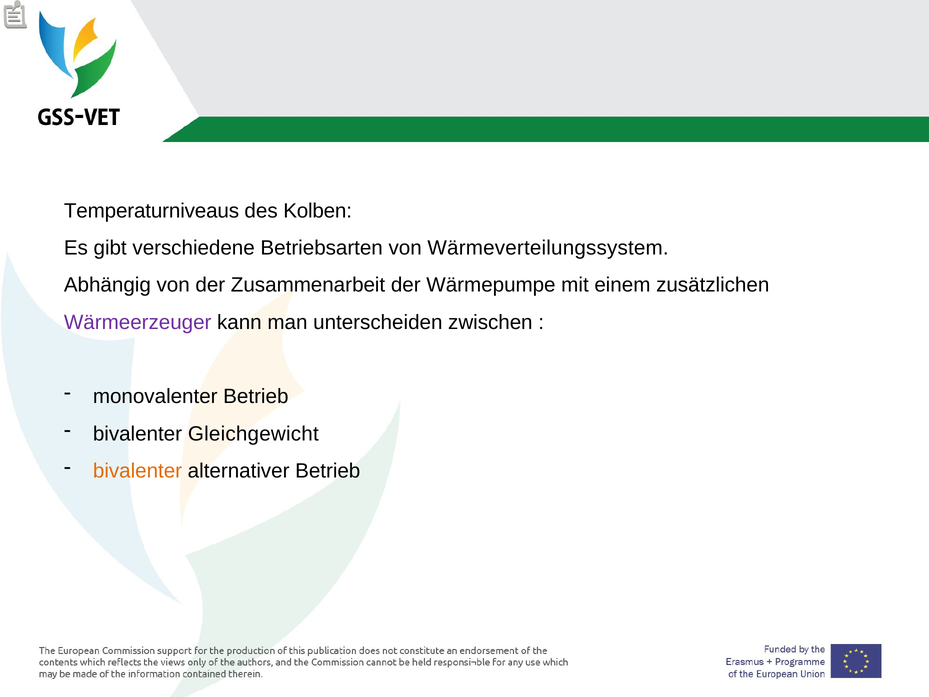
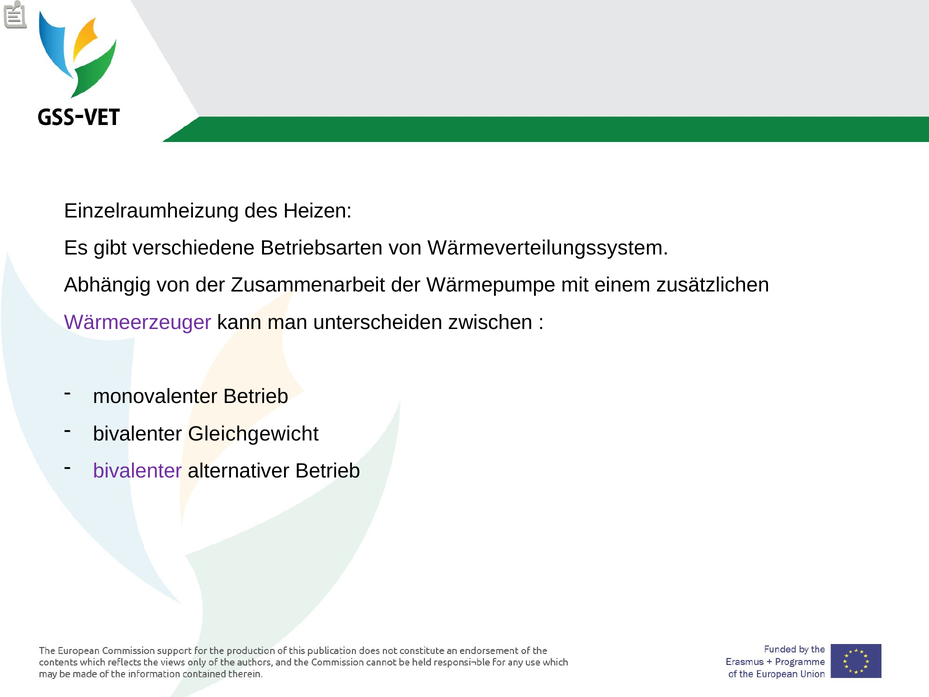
Temperaturniveaus: Temperaturniveaus -> Einzelraumheizung
Kolben: Kolben -> Heizen
bivalenter at (138, 471) colour: orange -> purple
